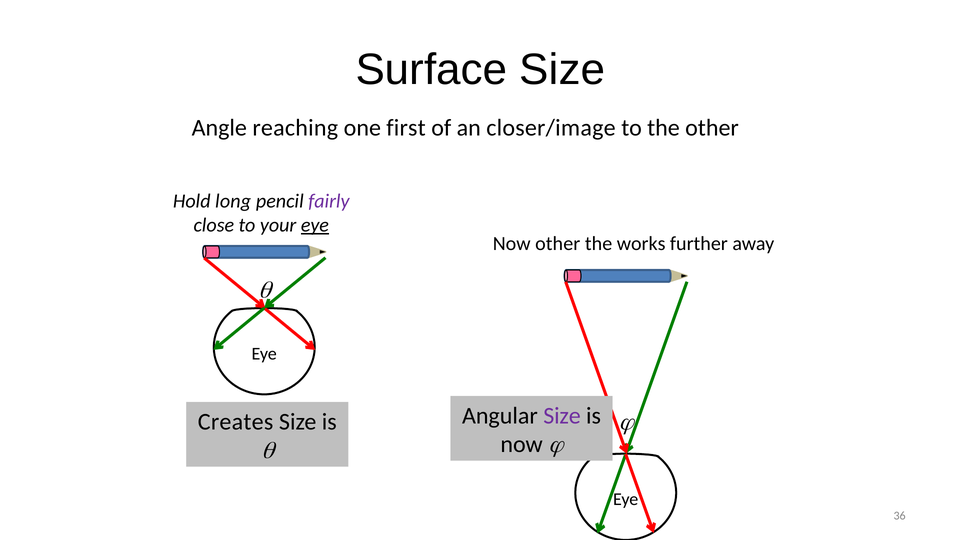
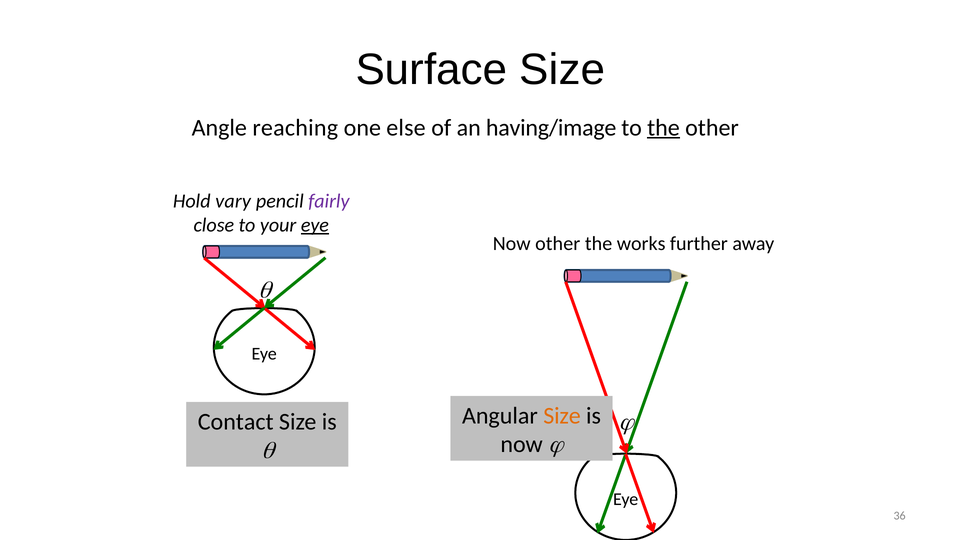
first: first -> else
closer/image: closer/image -> having/image
the at (663, 128) underline: none -> present
long: long -> vary
Size at (562, 416) colour: purple -> orange
Creates: Creates -> Contact
